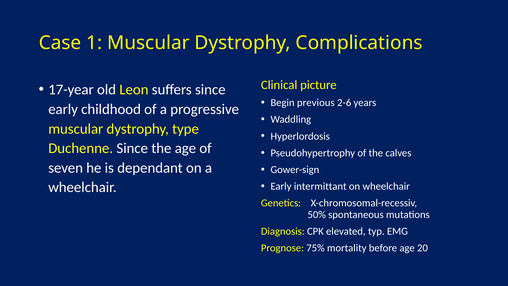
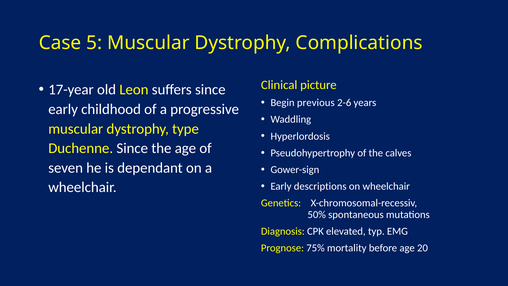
1: 1 -> 5
intermittant: intermittant -> descriptions
